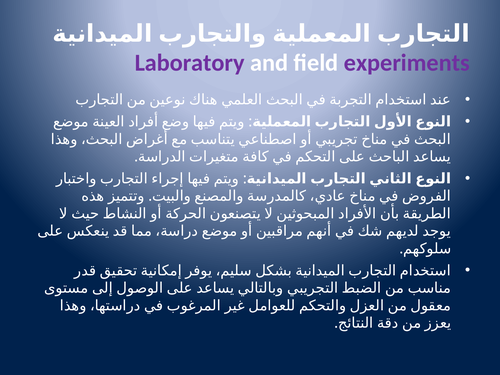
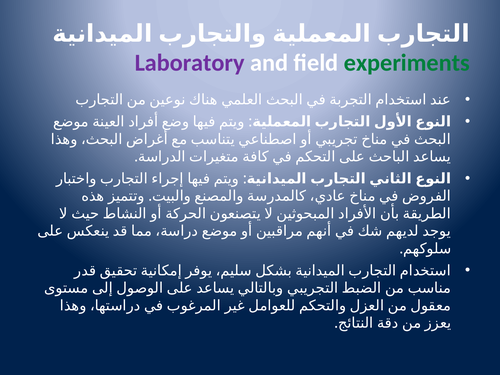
experiments colour: purple -> green
